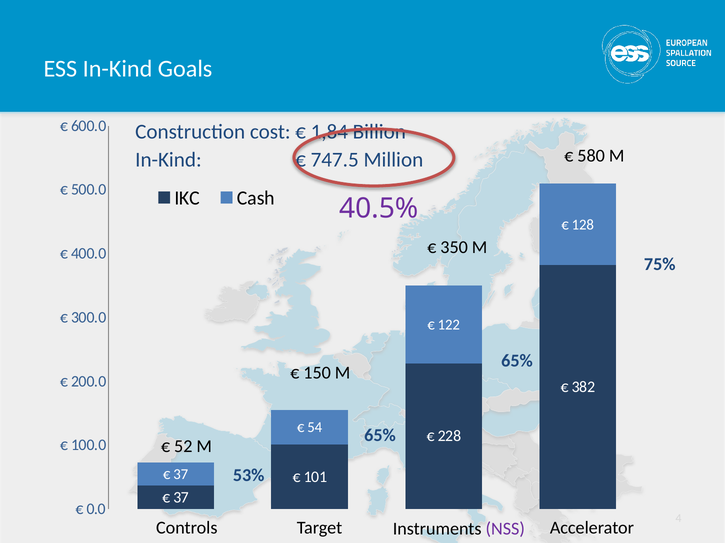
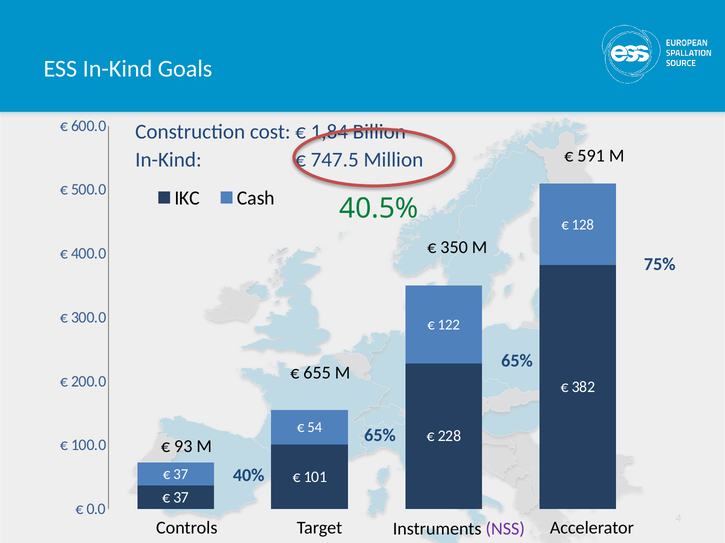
580: 580 -> 591
40.5% colour: purple -> green
150: 150 -> 655
52: 52 -> 93
53%: 53% -> 40%
